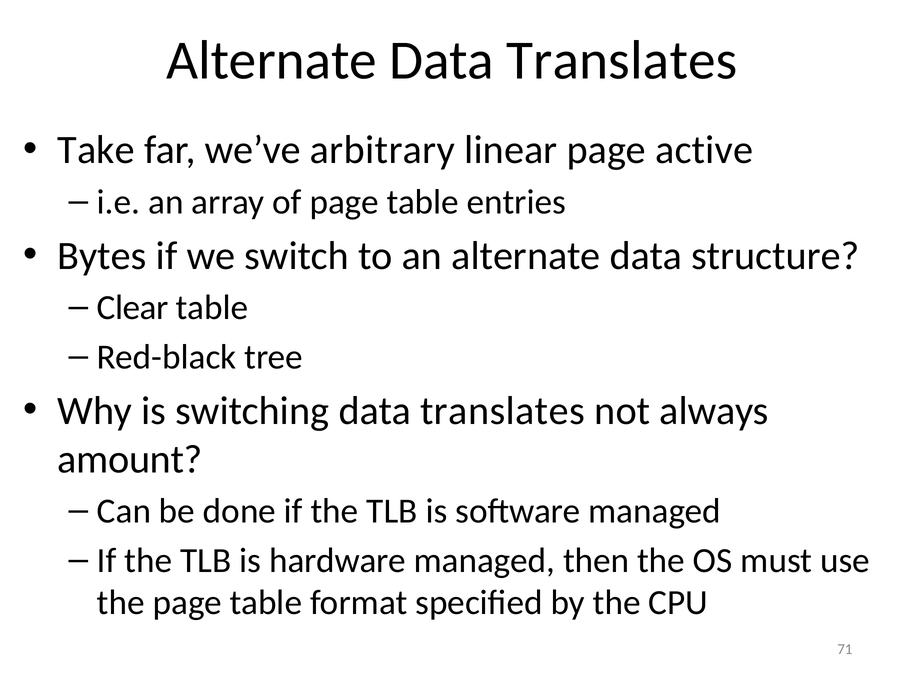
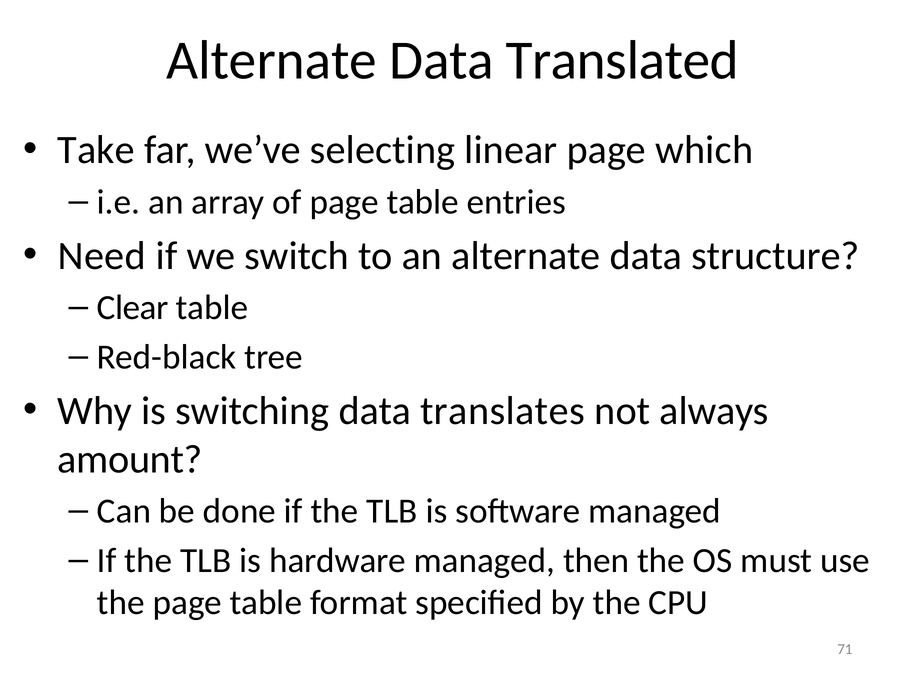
Alternate Data Translates: Translates -> Translated
arbitrary: arbitrary -> selecting
active: active -> which
Bytes: Bytes -> Need
